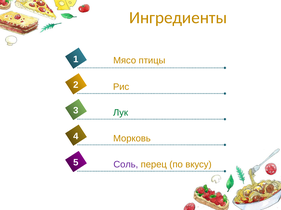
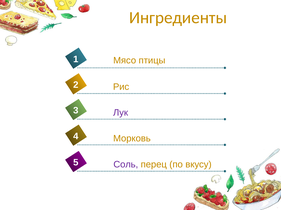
Лук colour: green -> purple
